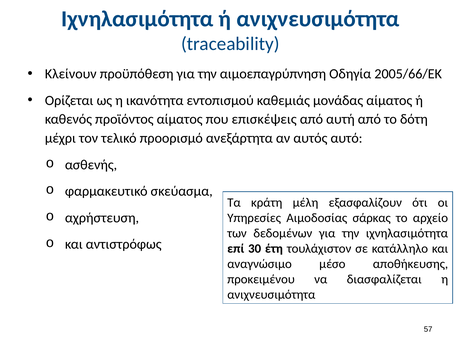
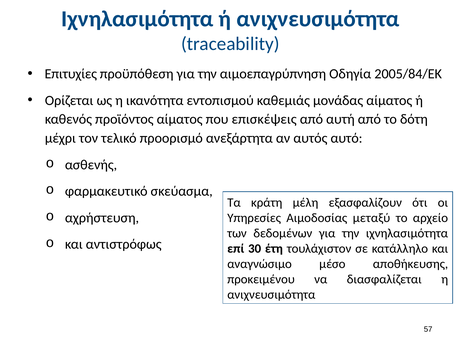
Κλείνουν: Κλείνουν -> Επιτυχίες
2005/66/ΕΚ: 2005/66/ΕΚ -> 2005/84/ΕΚ
σάρκας: σάρκας -> μεταξύ
